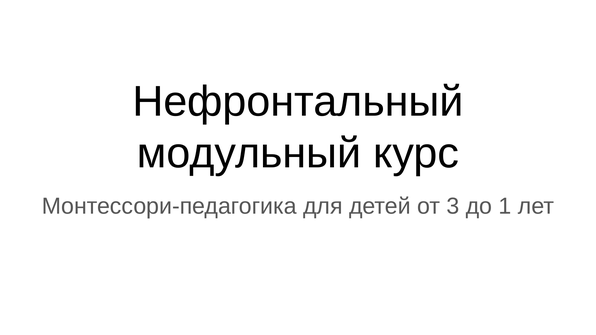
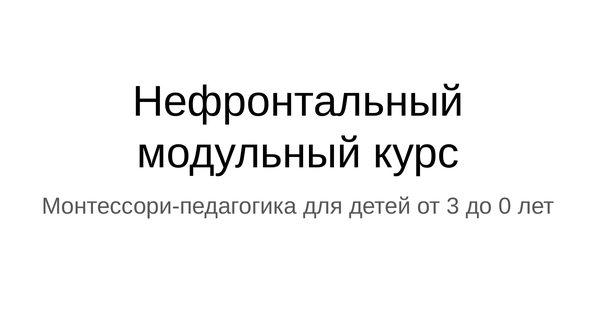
1: 1 -> 0
